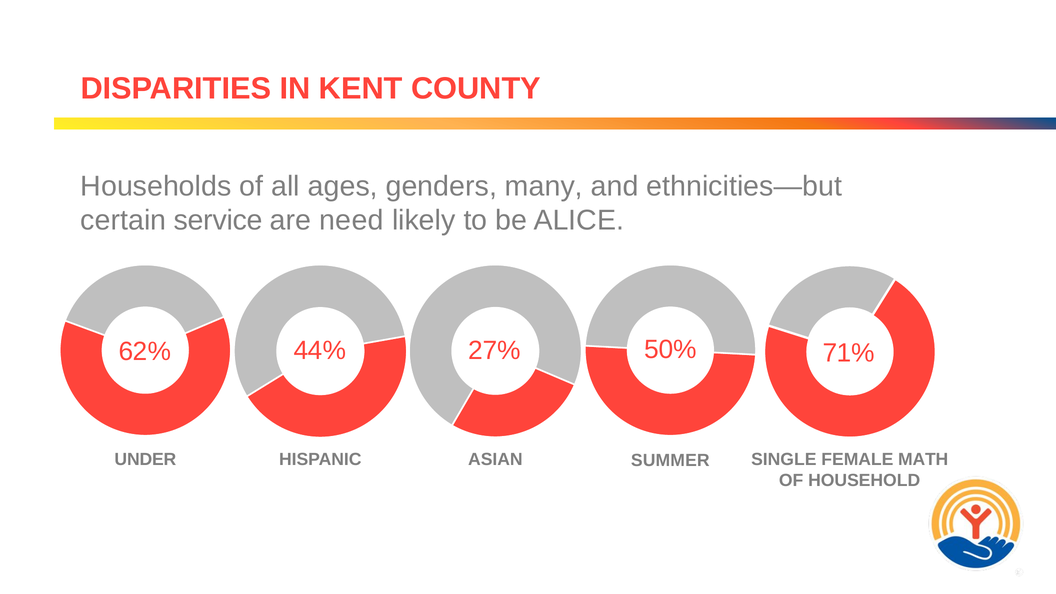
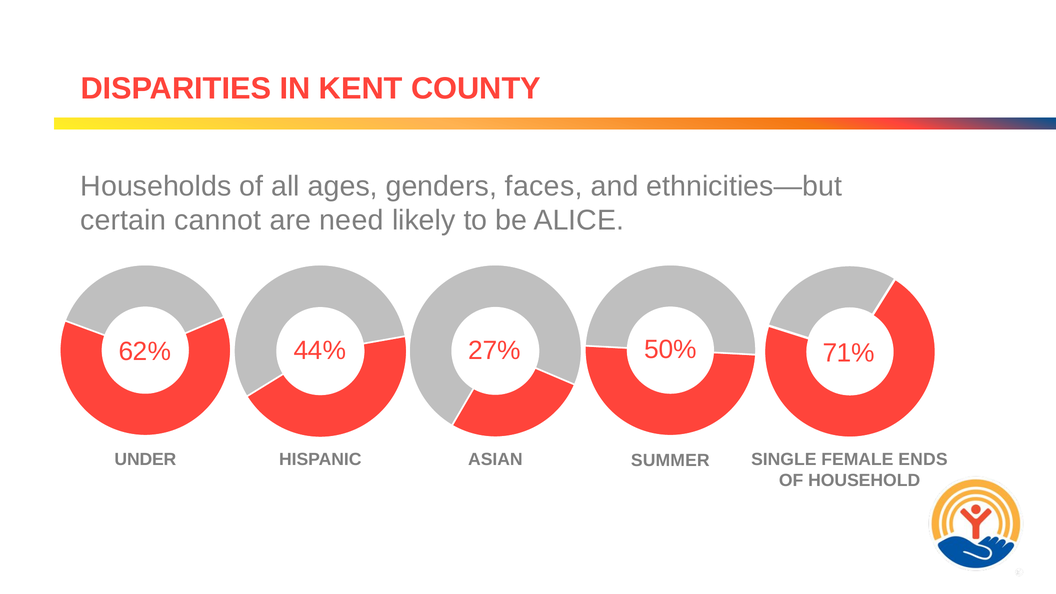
many: many -> faces
service: service -> cannot
MATH: MATH -> ENDS
